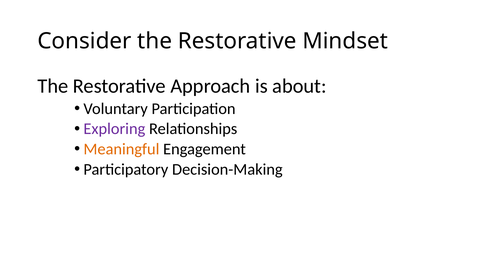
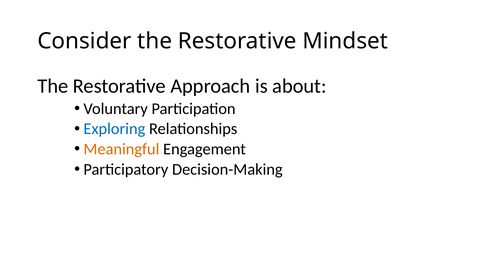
Exploring colour: purple -> blue
